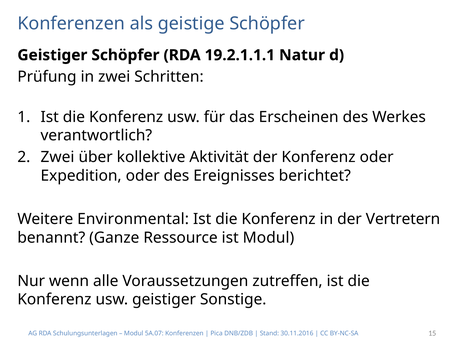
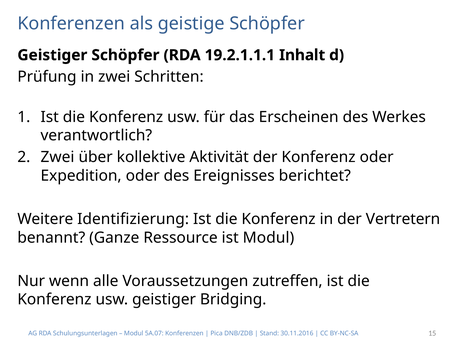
Natur: Natur -> Inhalt
Environmental: Environmental -> Identifizierung
Sonstige: Sonstige -> Bridging
